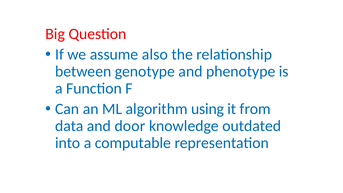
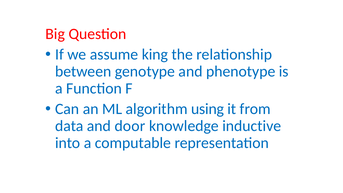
also: also -> king
outdated: outdated -> inductive
